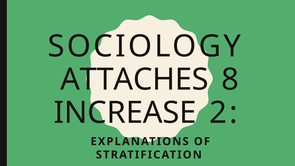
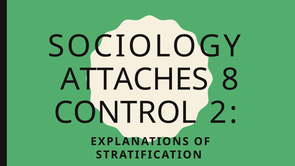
INCREASE: INCREASE -> CONTROL
